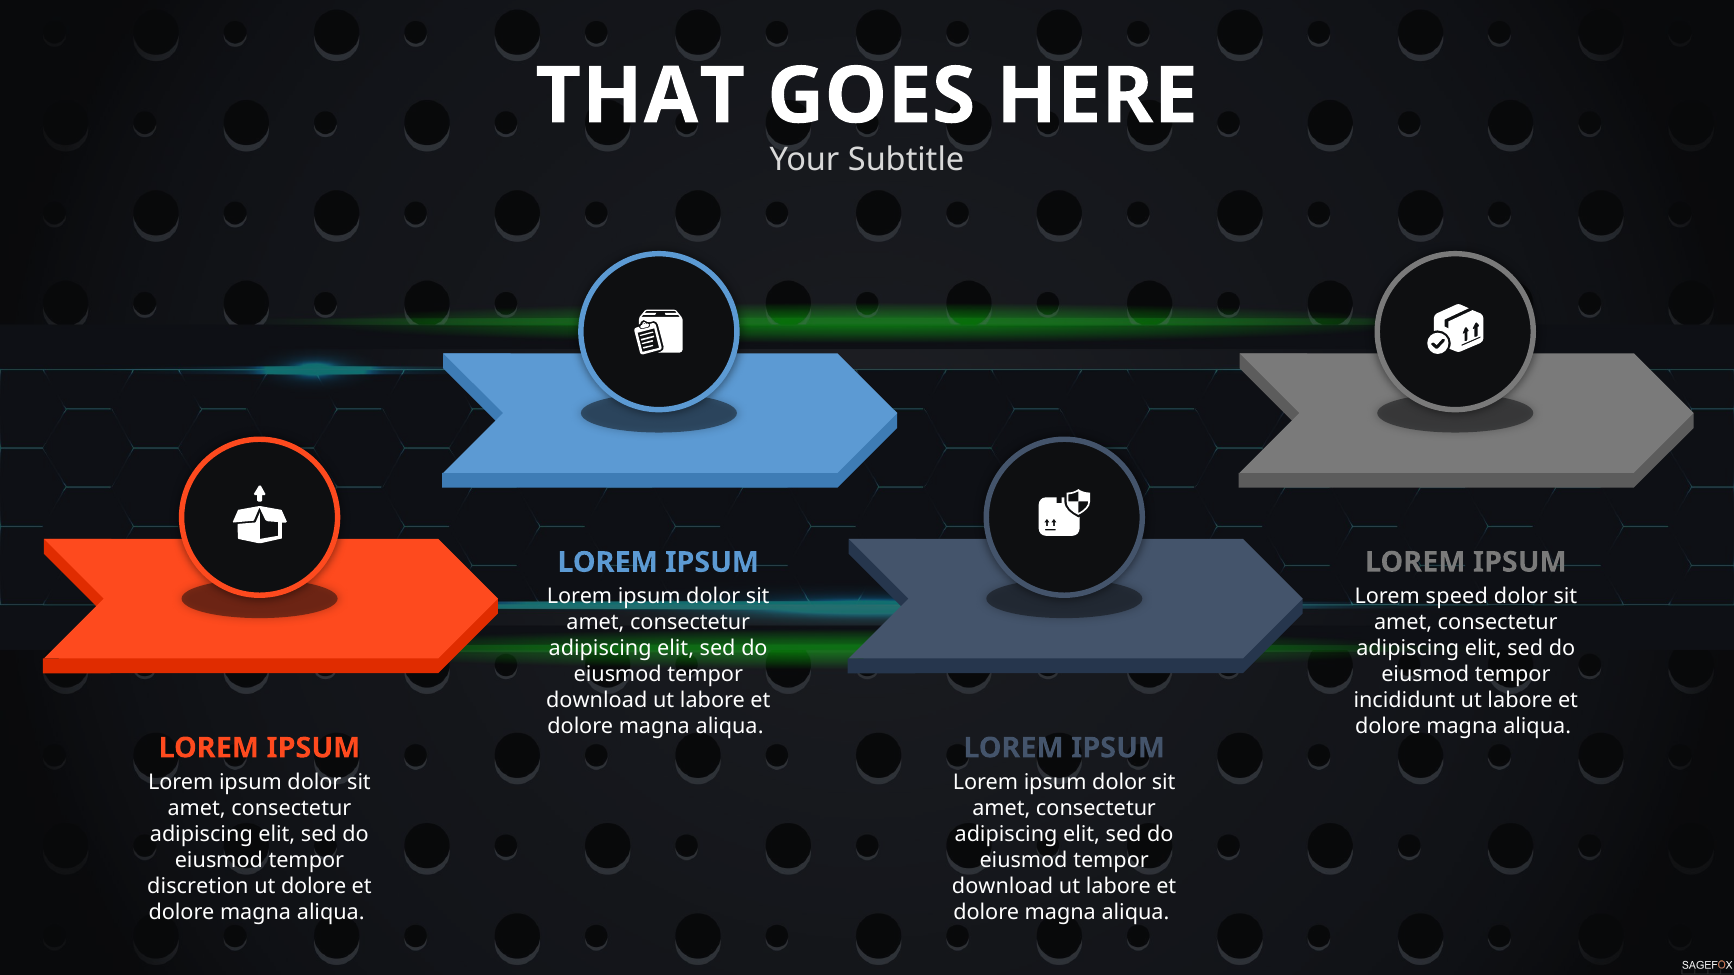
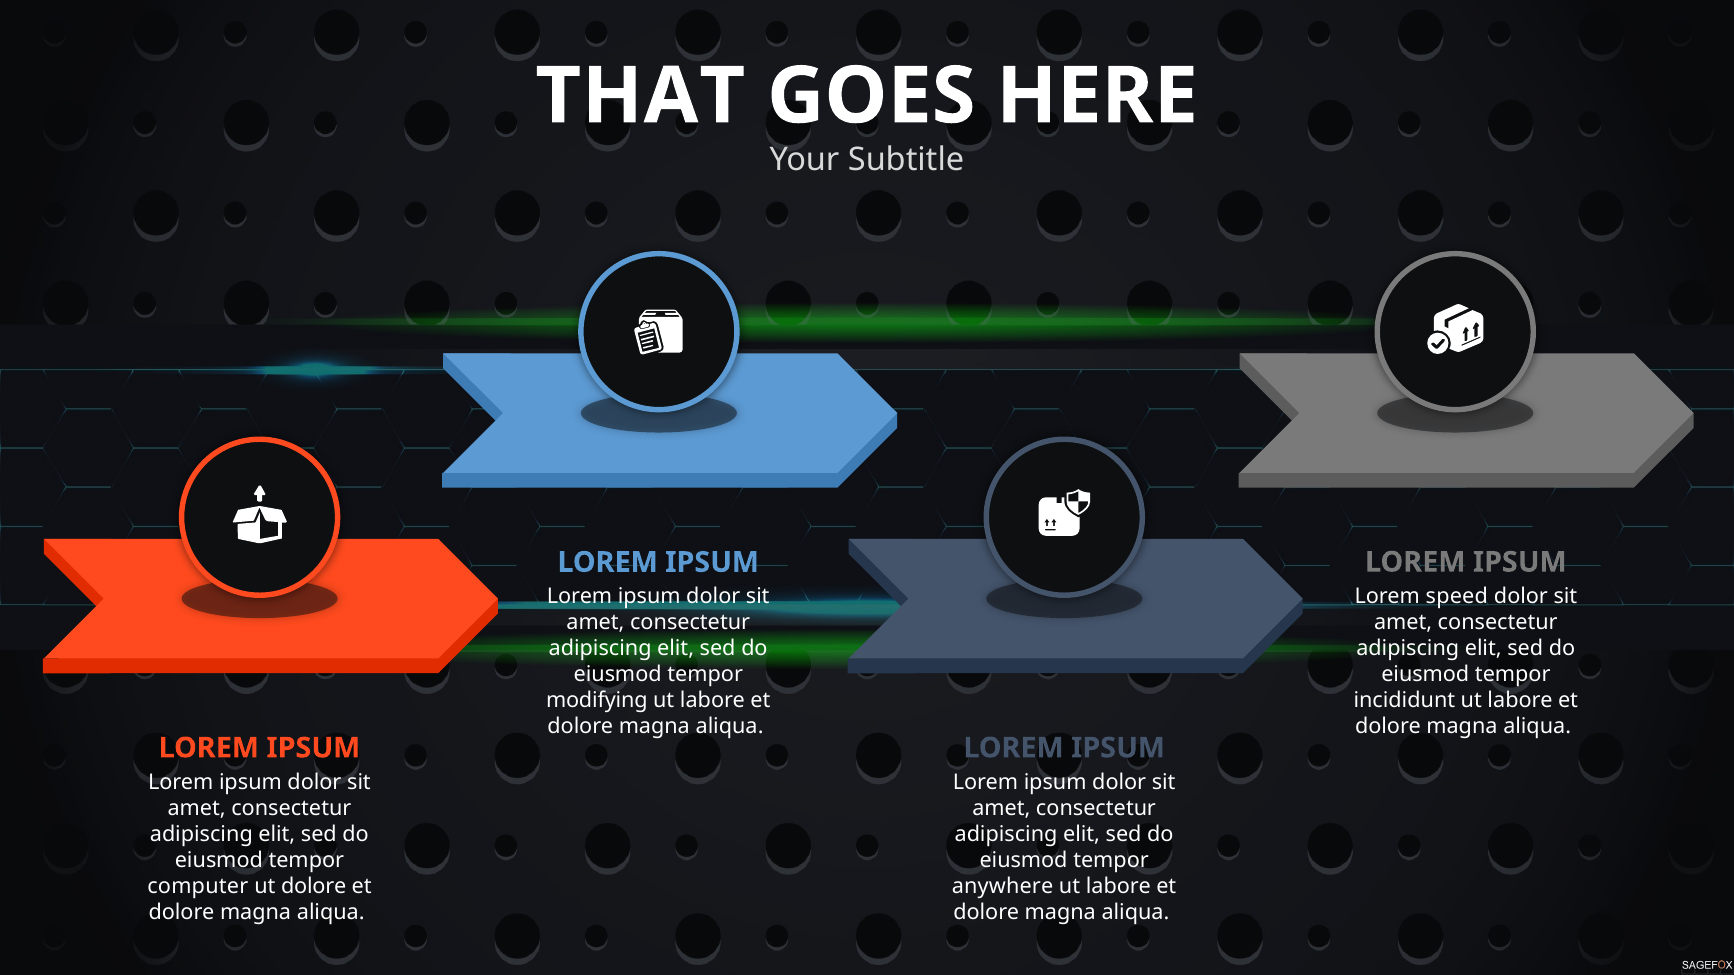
download at (597, 701): download -> modifying
discretion: discretion -> computer
download at (1003, 886): download -> anywhere
